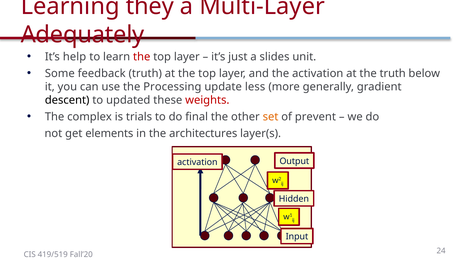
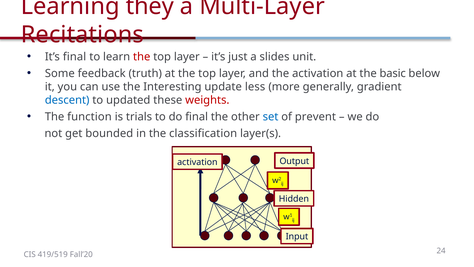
Adequately: Adequately -> Recitations
It’s help: help -> final
the truth: truth -> basic
Processing: Processing -> Interesting
descent colour: black -> blue
complex: complex -> function
set colour: orange -> blue
elements: elements -> bounded
architectures: architectures -> classification
